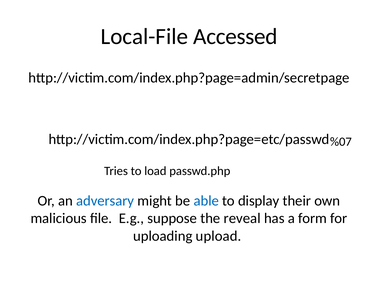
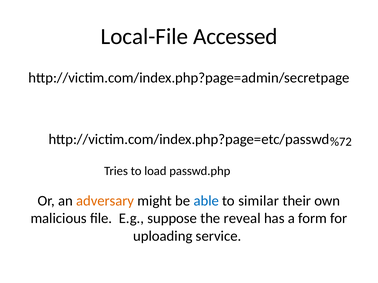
%07: %07 -> %72
adversary colour: blue -> orange
display: display -> similar
upload: upload -> service
